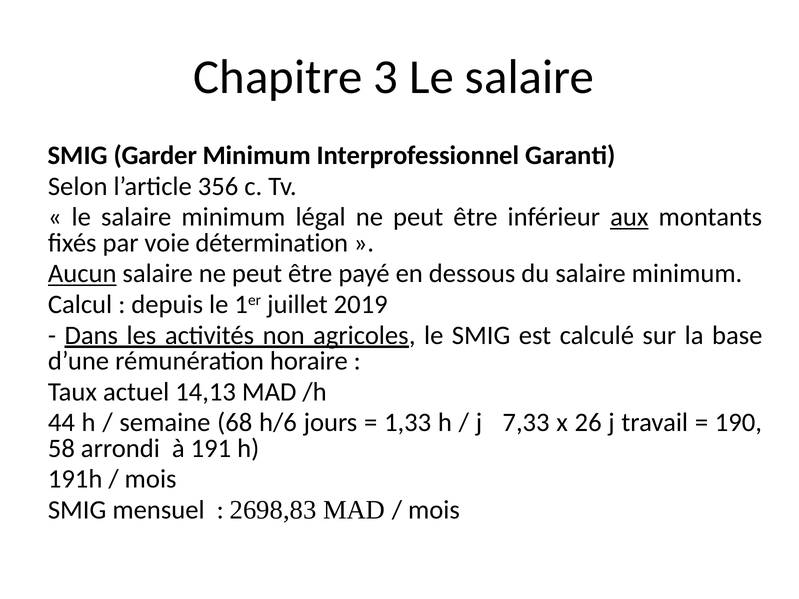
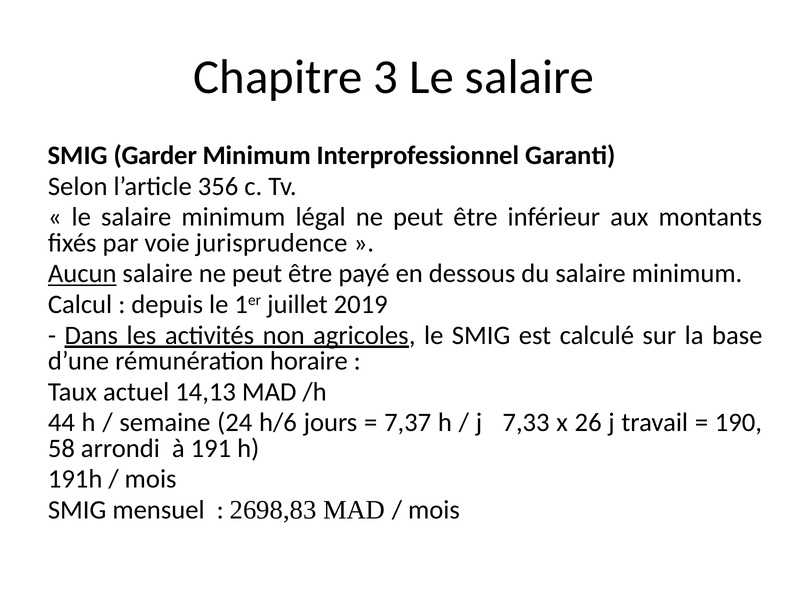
aux underline: present -> none
détermination: détermination -> jurisprudence
68: 68 -> 24
1,33: 1,33 -> 7,37
